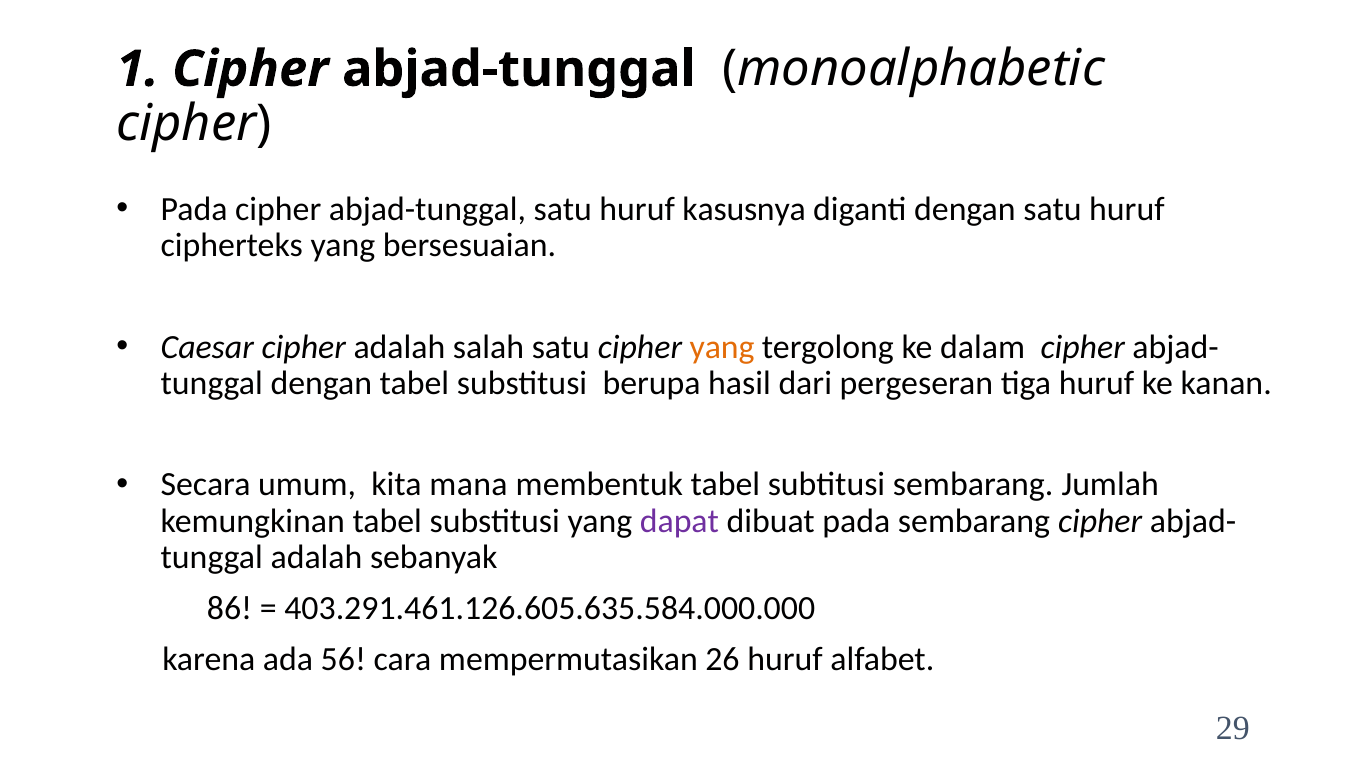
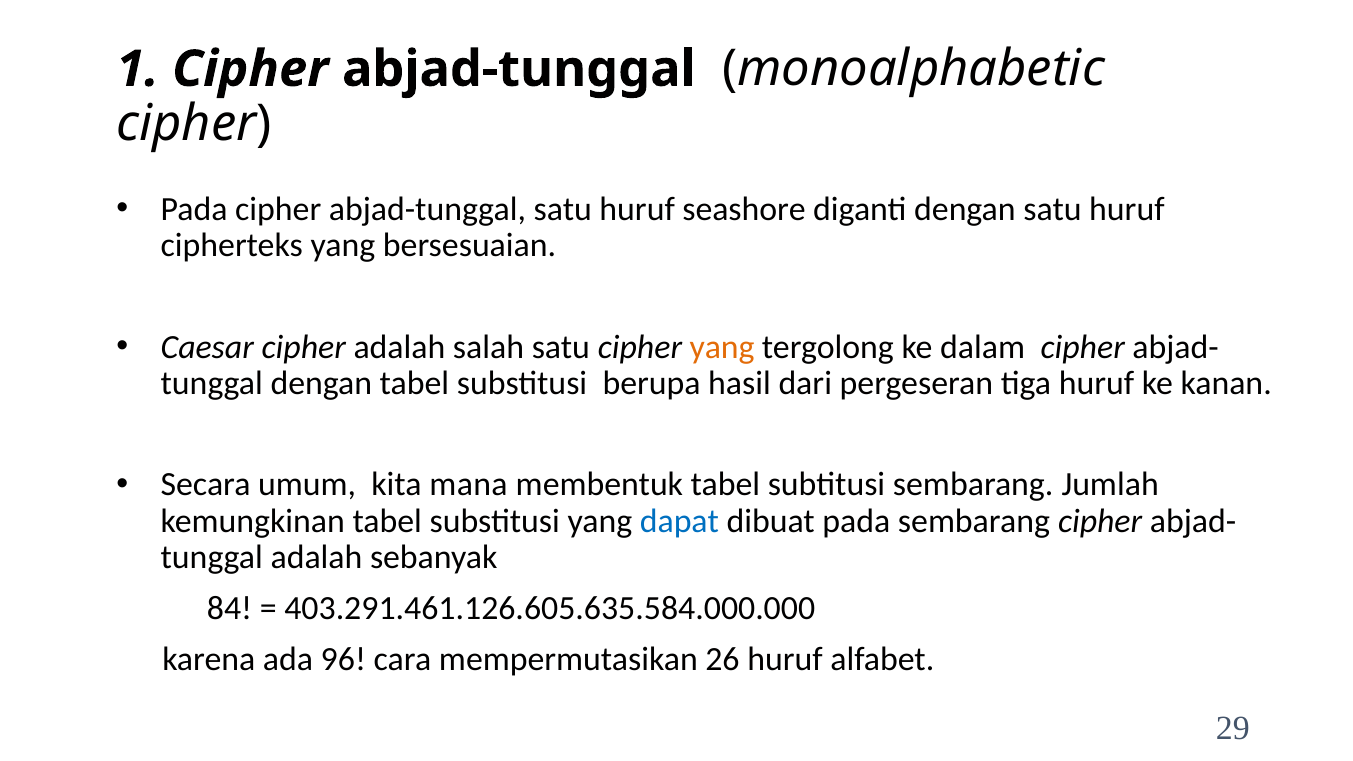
kasusnya: kasusnya -> seashore
dapat colour: purple -> blue
86: 86 -> 84
56: 56 -> 96
